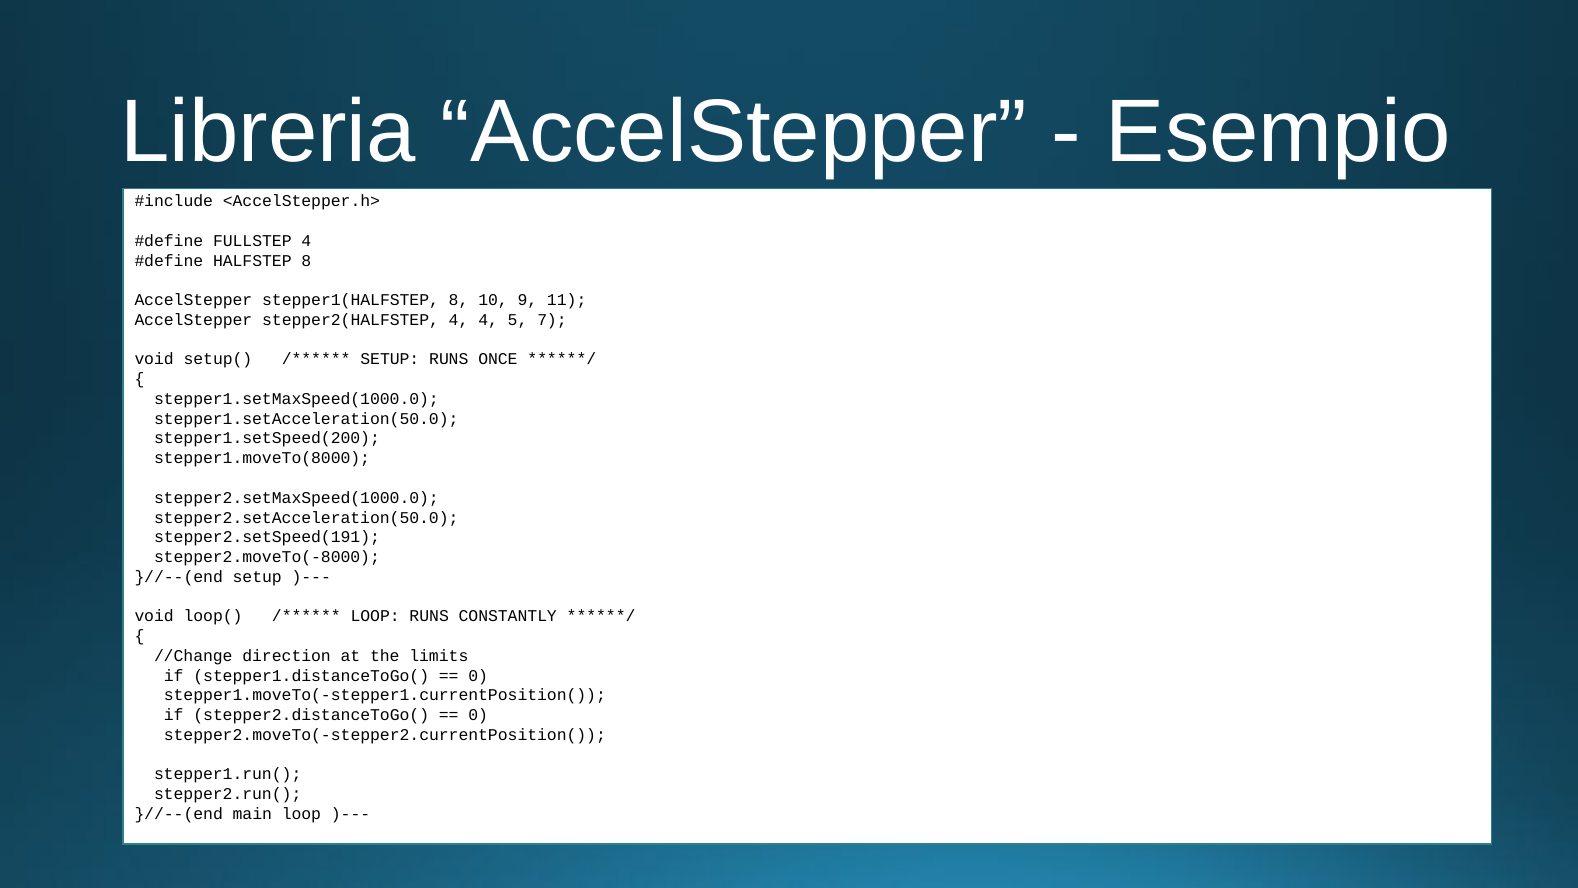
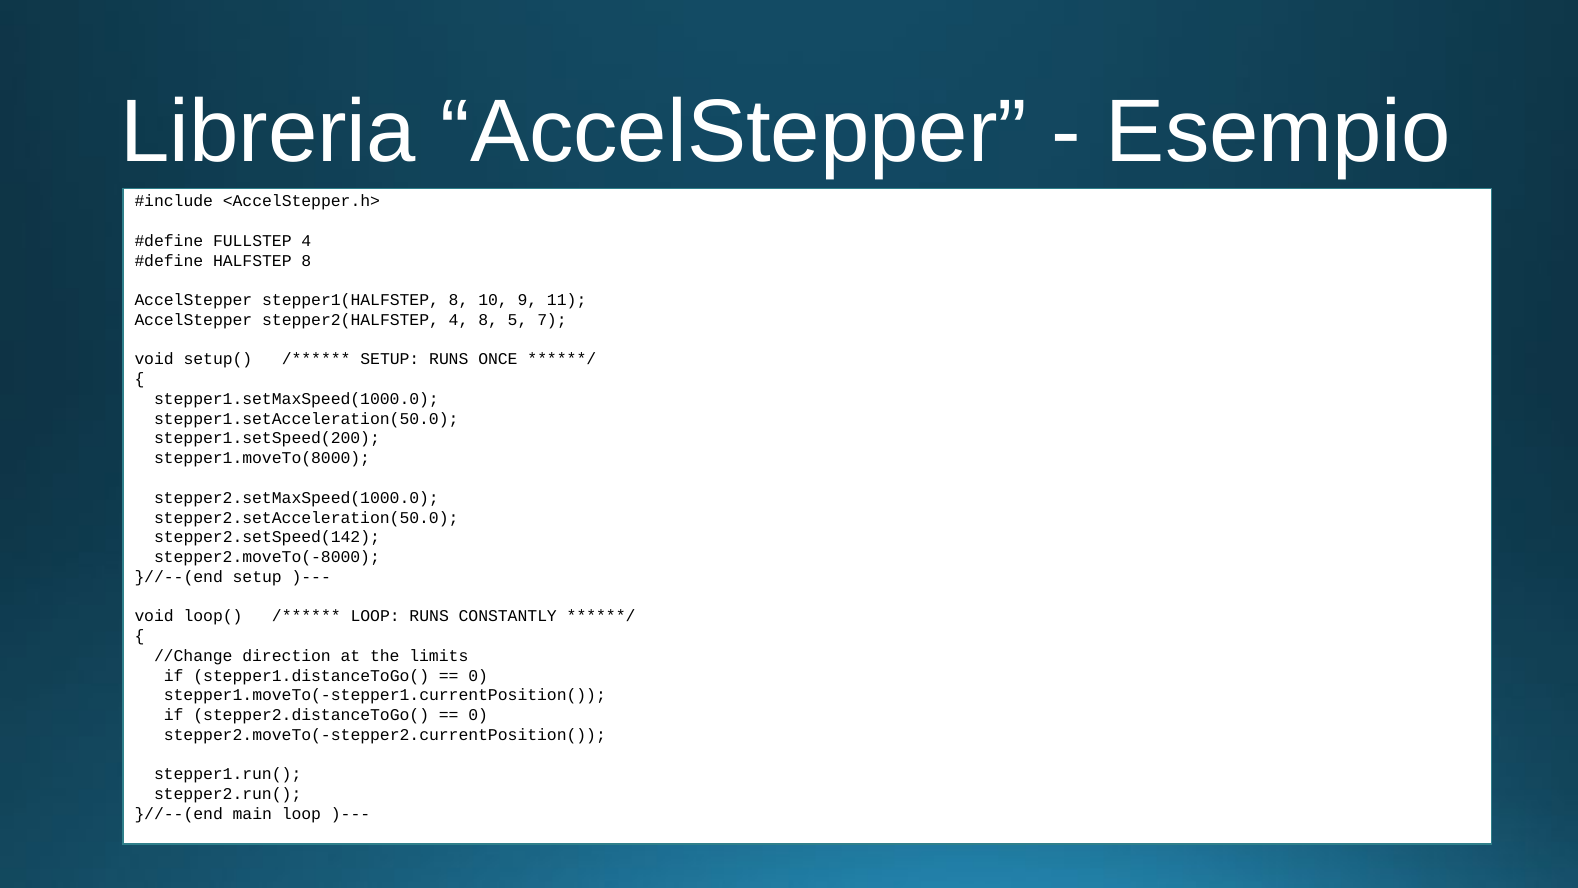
4 4: 4 -> 8
stepper2.setSpeed(191: stepper2.setSpeed(191 -> stepper2.setSpeed(142
